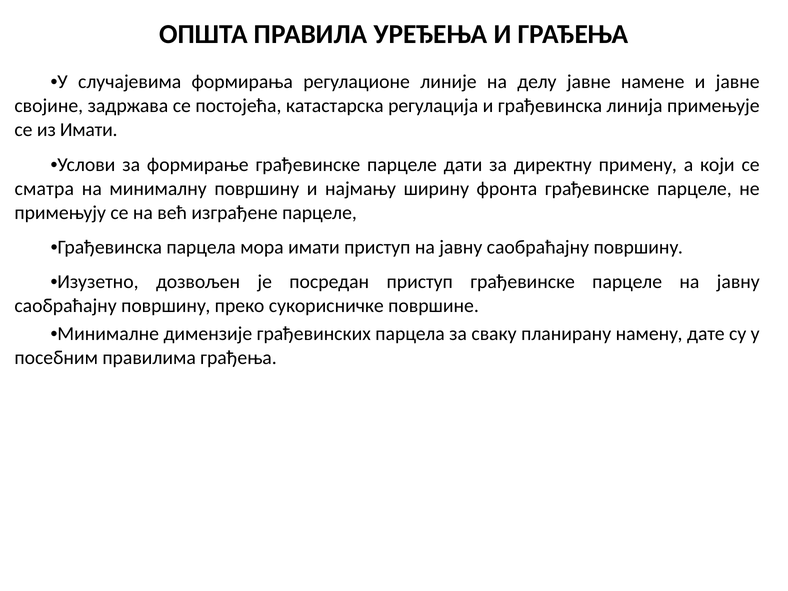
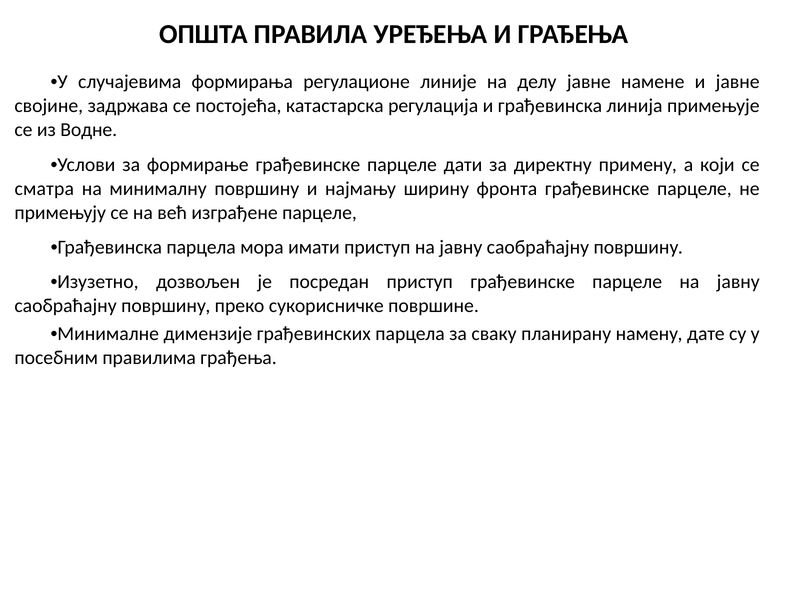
из Имати: Имати -> Водне
